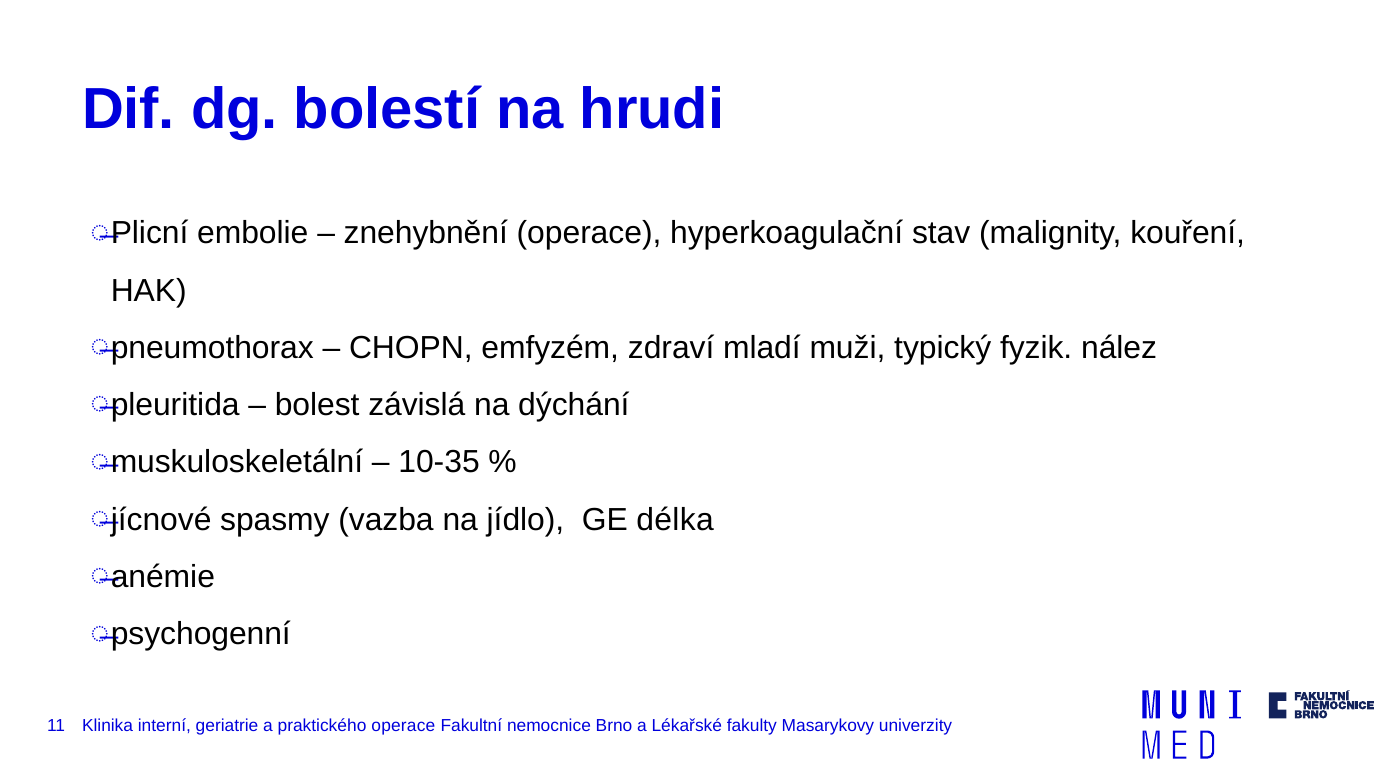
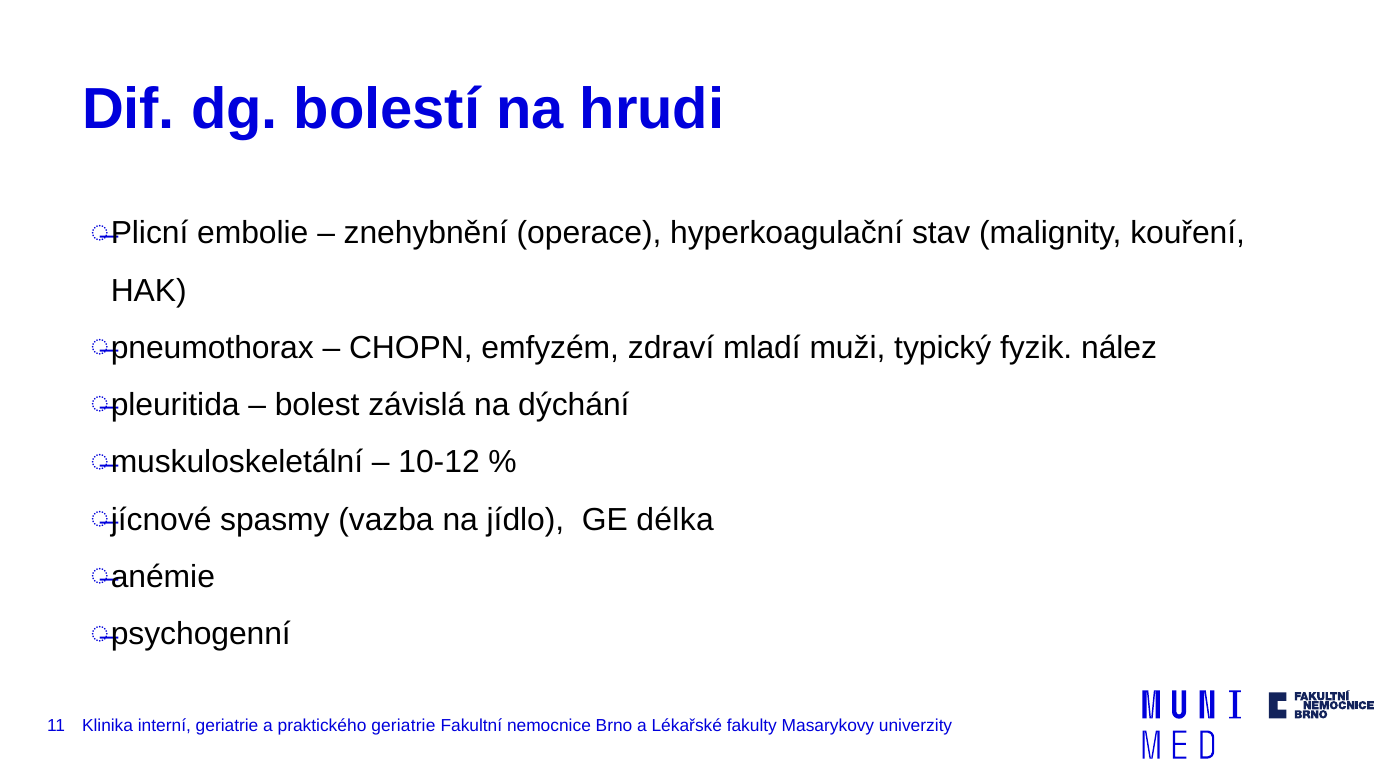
10-35: 10-35 -> 10-12
praktického operace: operace -> geriatrie
